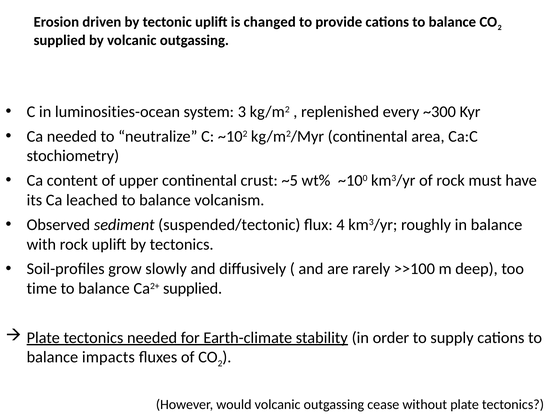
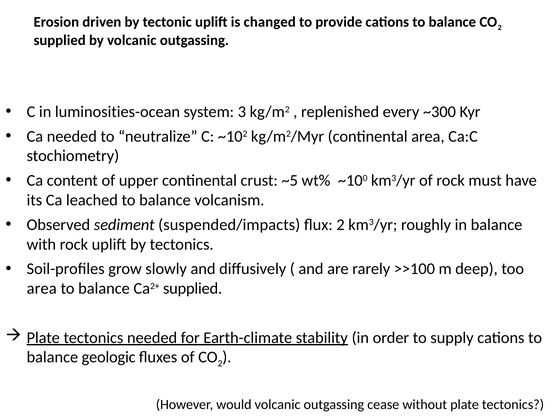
suspended/tectonic: suspended/tectonic -> suspended/impacts
flux 4: 4 -> 2
time at (42, 288): time -> area
impacts: impacts -> geologic
